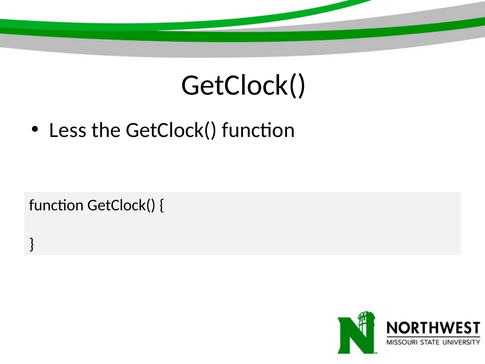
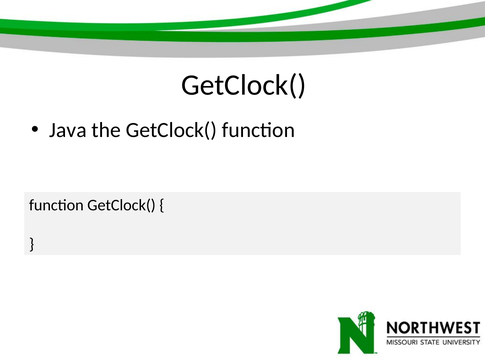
Less: Less -> Java
